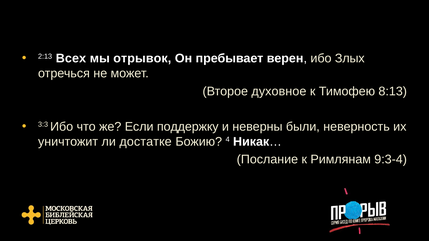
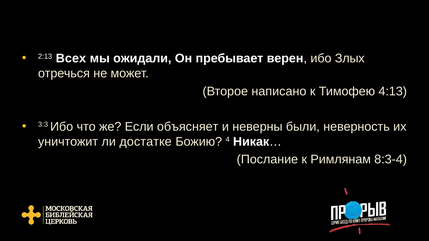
отрывок: отрывок -> ожидали
духовное: духовное -> написано
8:13: 8:13 -> 4:13
поддержку: поддержку -> объясняет
9:3-4: 9:3-4 -> 8:3-4
